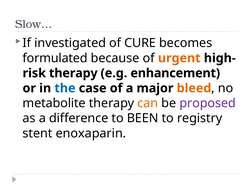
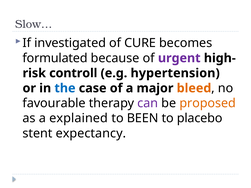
urgent colour: orange -> purple
therapy at (73, 73): therapy -> controll
enhancement: enhancement -> hypertension
metabolite: metabolite -> favourable
can colour: orange -> purple
proposed colour: purple -> orange
difference: difference -> explained
registry: registry -> placebo
enoxaparin: enoxaparin -> expectancy
